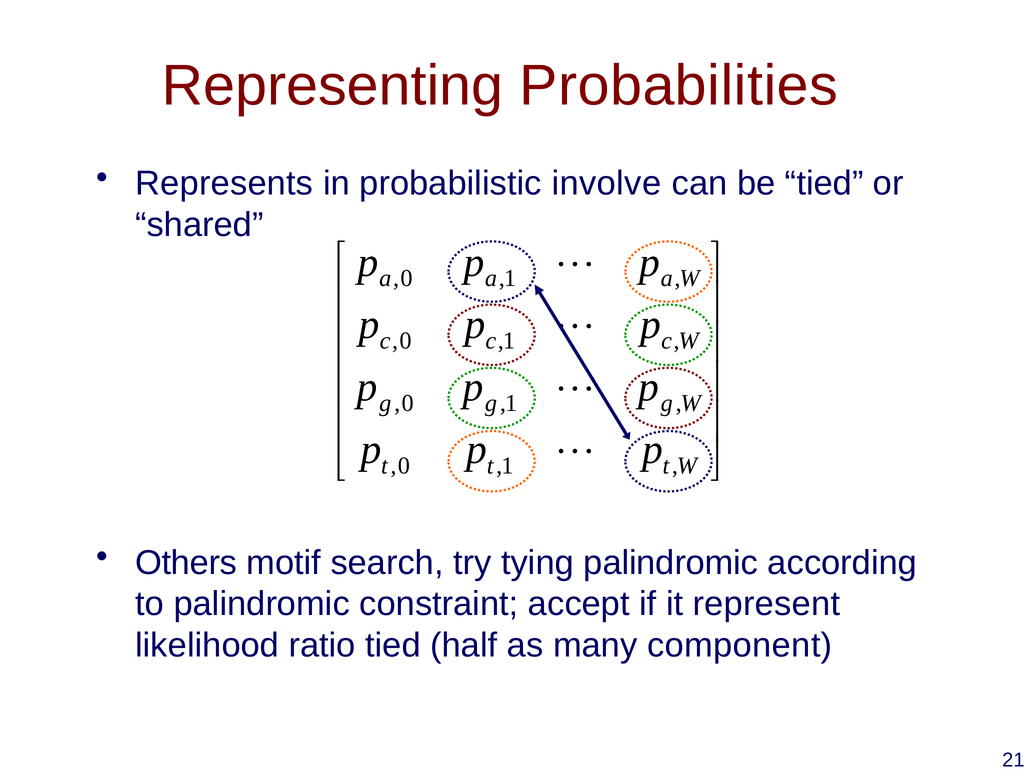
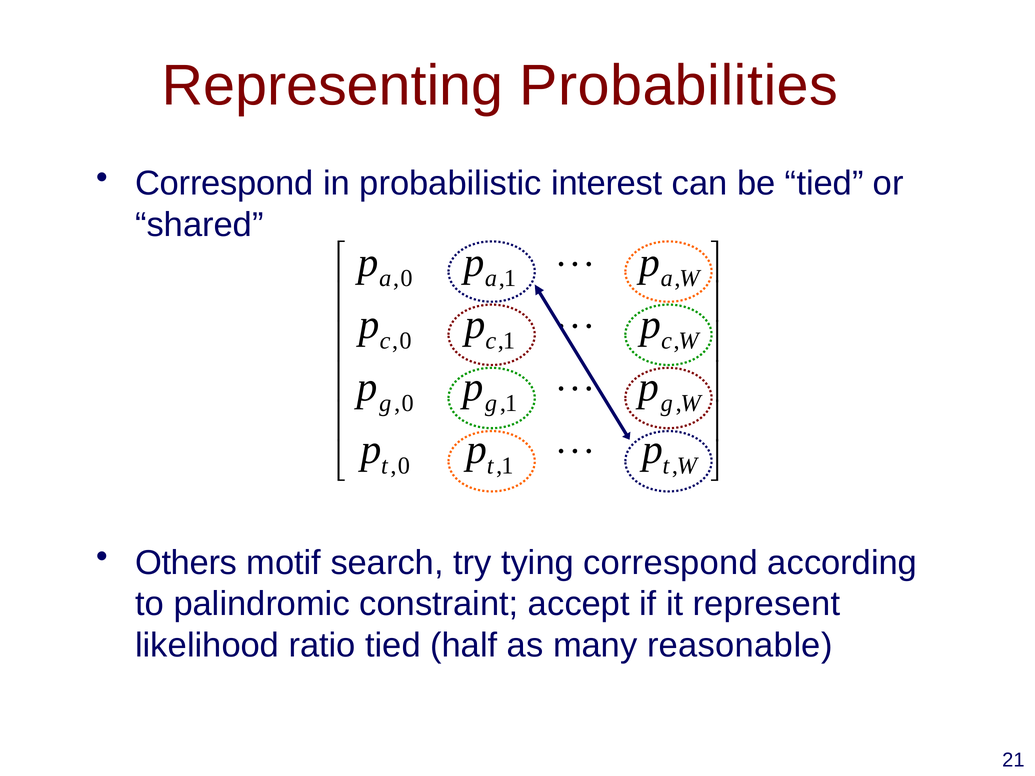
Represents at (224, 183): Represents -> Correspond
involve: involve -> interest
tying palindromic: palindromic -> correspond
component: component -> reasonable
